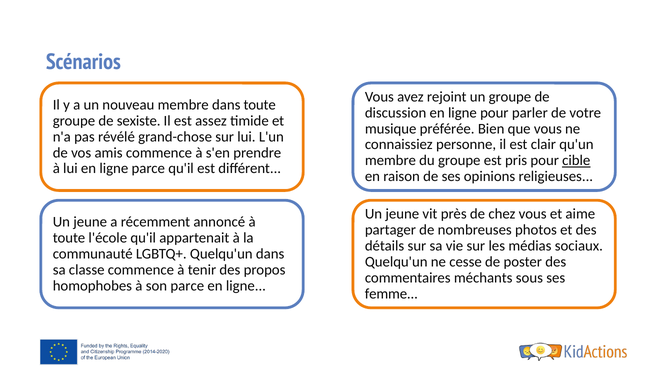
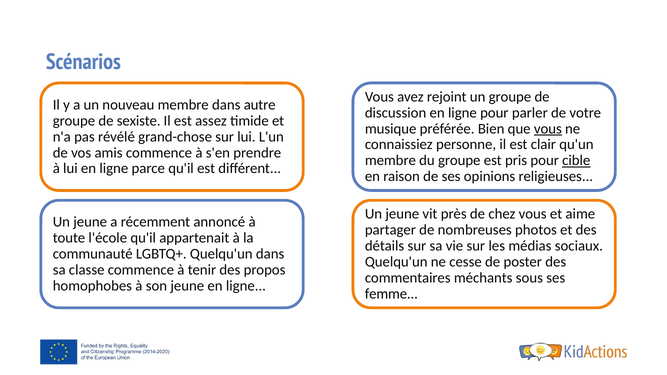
dans toute: toute -> autre
vous at (548, 129) underline: none -> present
son parce: parce -> jeune
